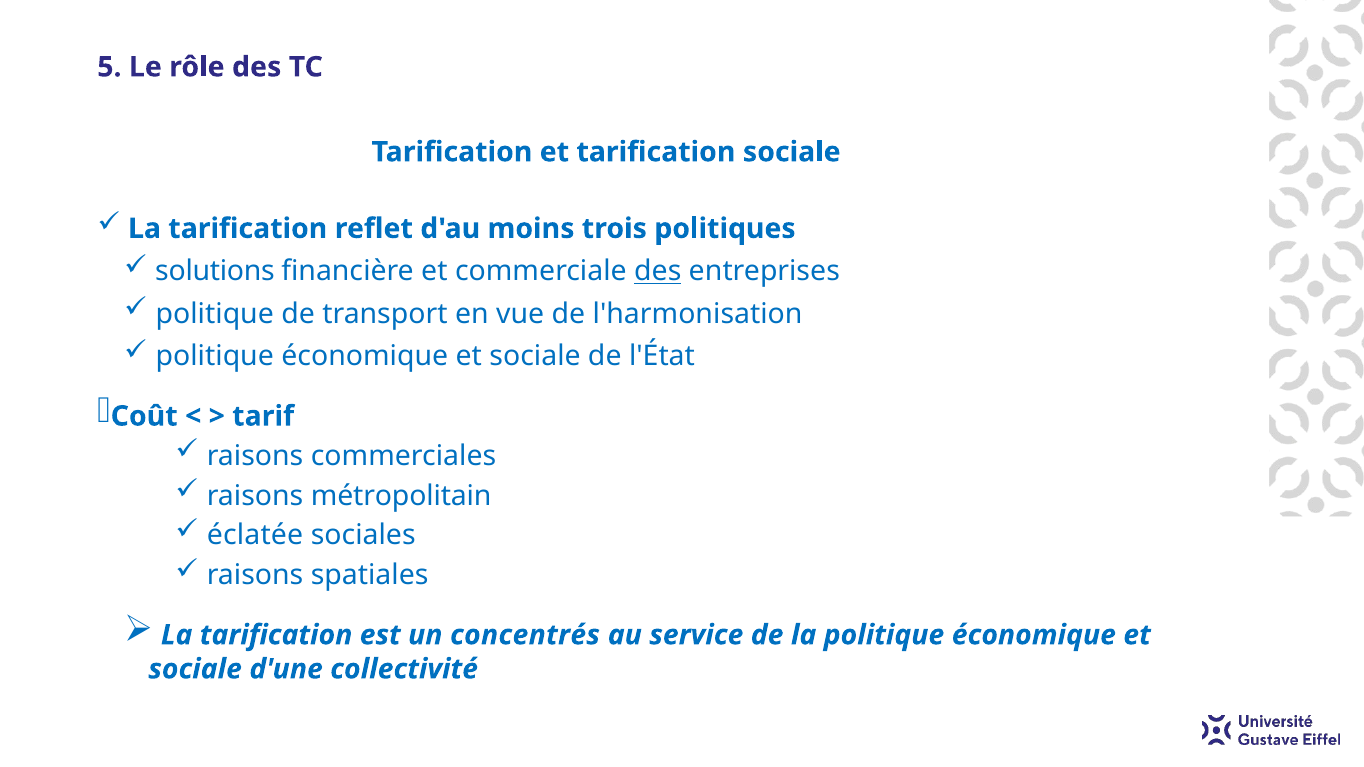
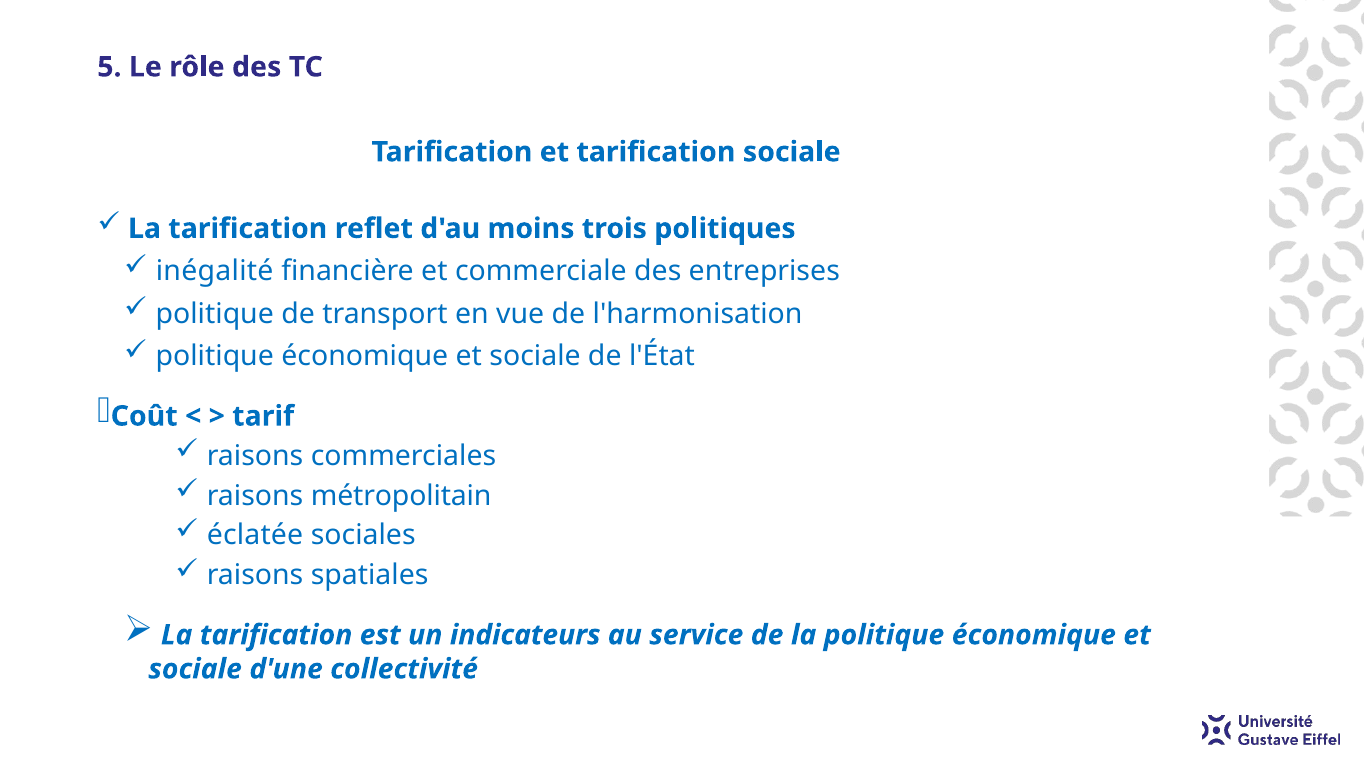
solutions: solutions -> inégalité
des at (658, 271) underline: present -> none
concentrés: concentrés -> indicateurs
